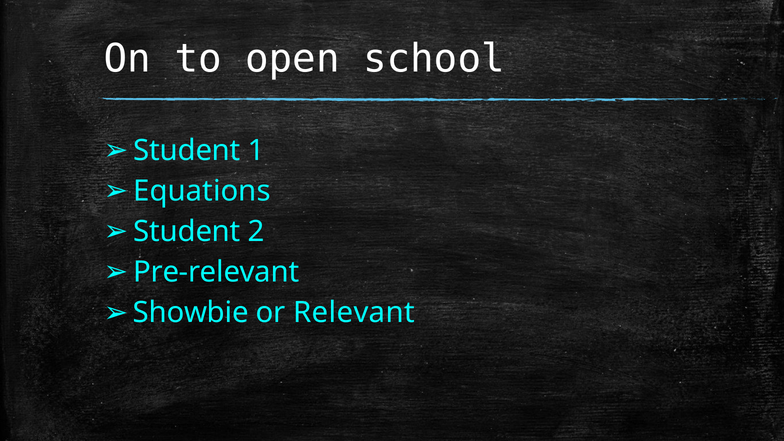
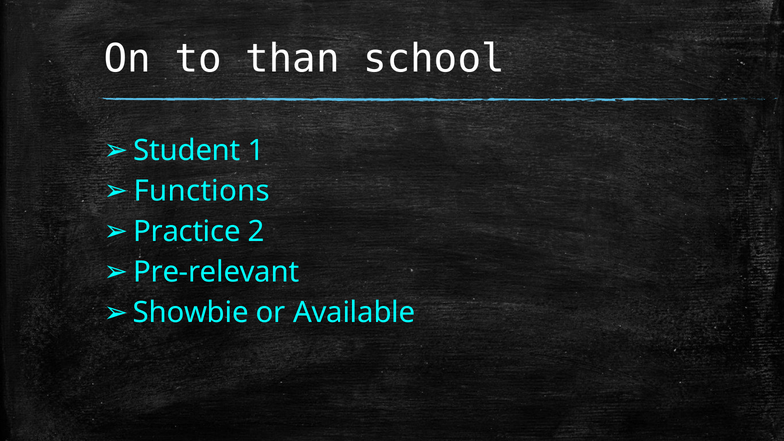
open: open -> than
Equations: Equations -> Functions
Student at (187, 232): Student -> Practice
Relevant: Relevant -> Available
